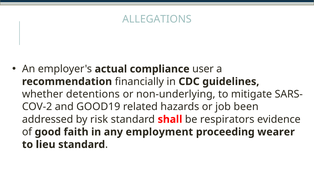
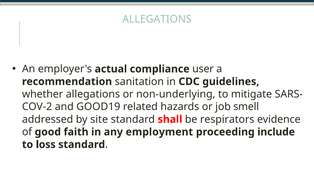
financially: financially -> sanitation
whether detentions: detentions -> allegations
been: been -> smell
risk: risk -> site
wearer: wearer -> include
lieu: lieu -> loss
